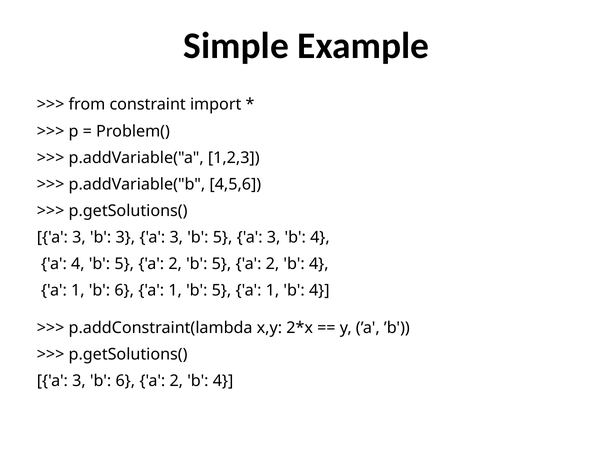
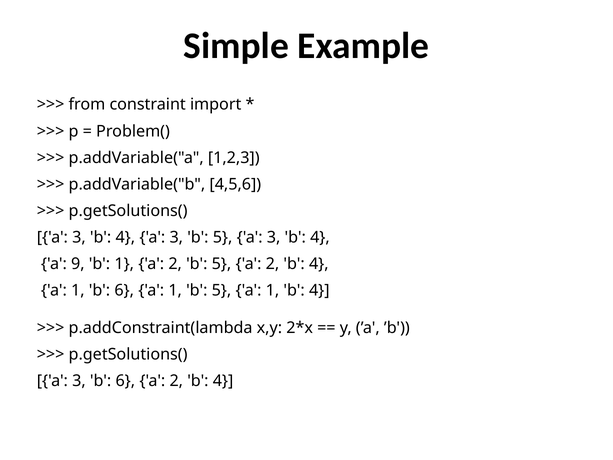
3 at (125, 237): 3 -> 4
a 4: 4 -> 9
5 at (124, 264): 5 -> 1
